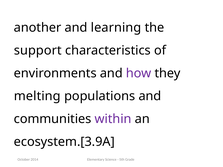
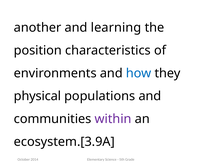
support: support -> position
how colour: purple -> blue
melting: melting -> physical
